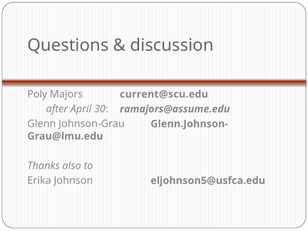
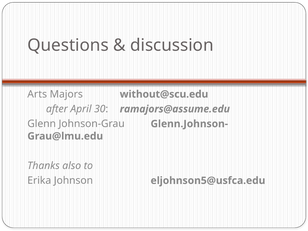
Poly: Poly -> Arts
current@scu.edu: current@scu.edu -> without@scu.edu
